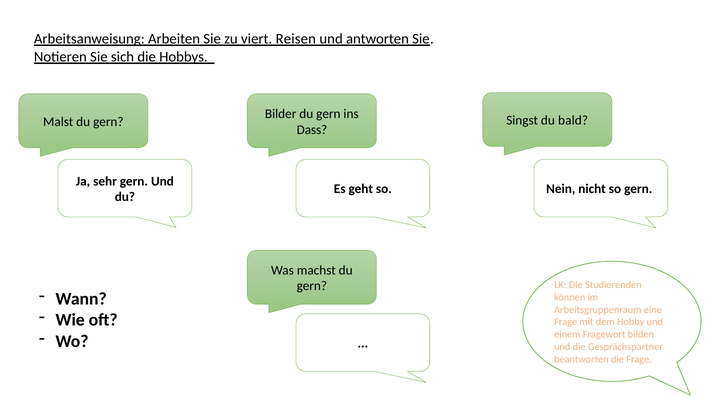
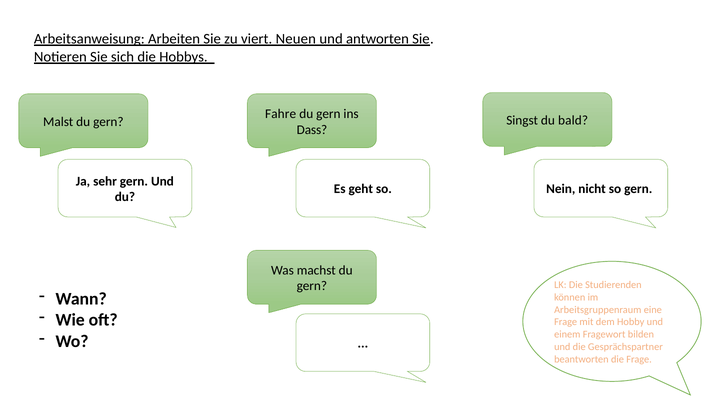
Reisen: Reisen -> Neuen
Bilder: Bilder -> Fahre
